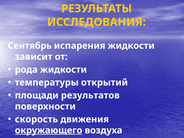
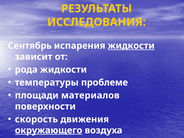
жидкости at (131, 46) underline: none -> present
открытий: открытий -> проблеме
результатов: результатов -> материалов
